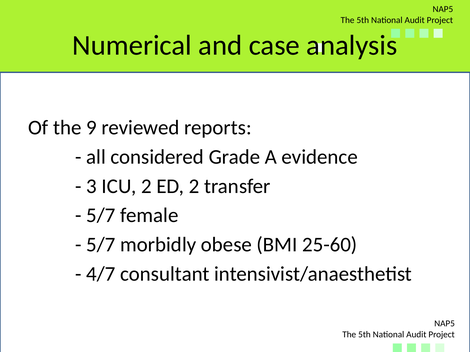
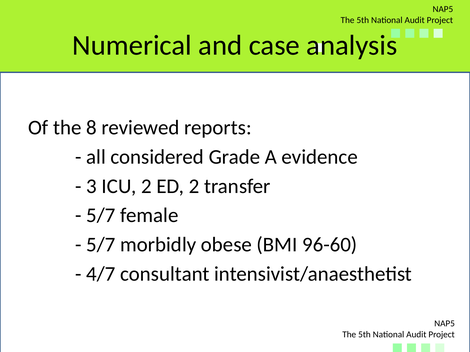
9: 9 -> 8
25-60: 25-60 -> 96-60
